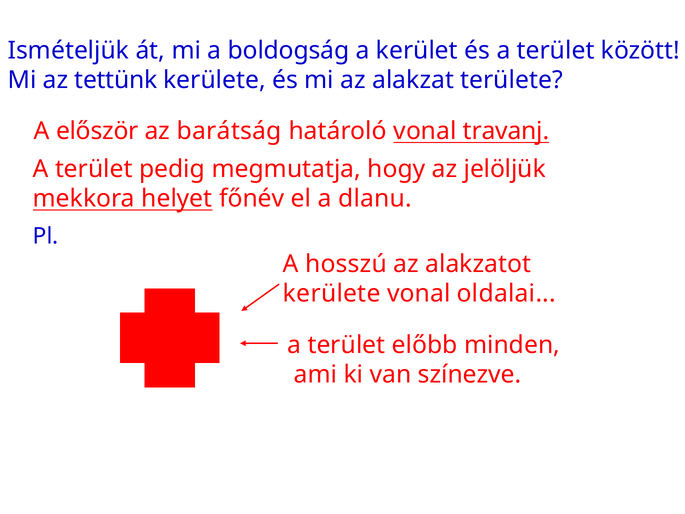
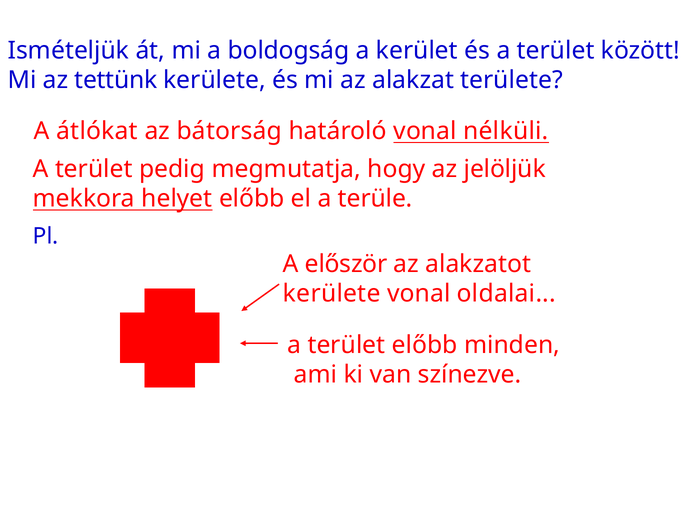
először: először -> átlókat
barátság: barátság -> bátorság
travanj: travanj -> nélküli
helyet főnév: főnév -> előbb
dlanu: dlanu -> terüle
hosszú: hosszú -> először
